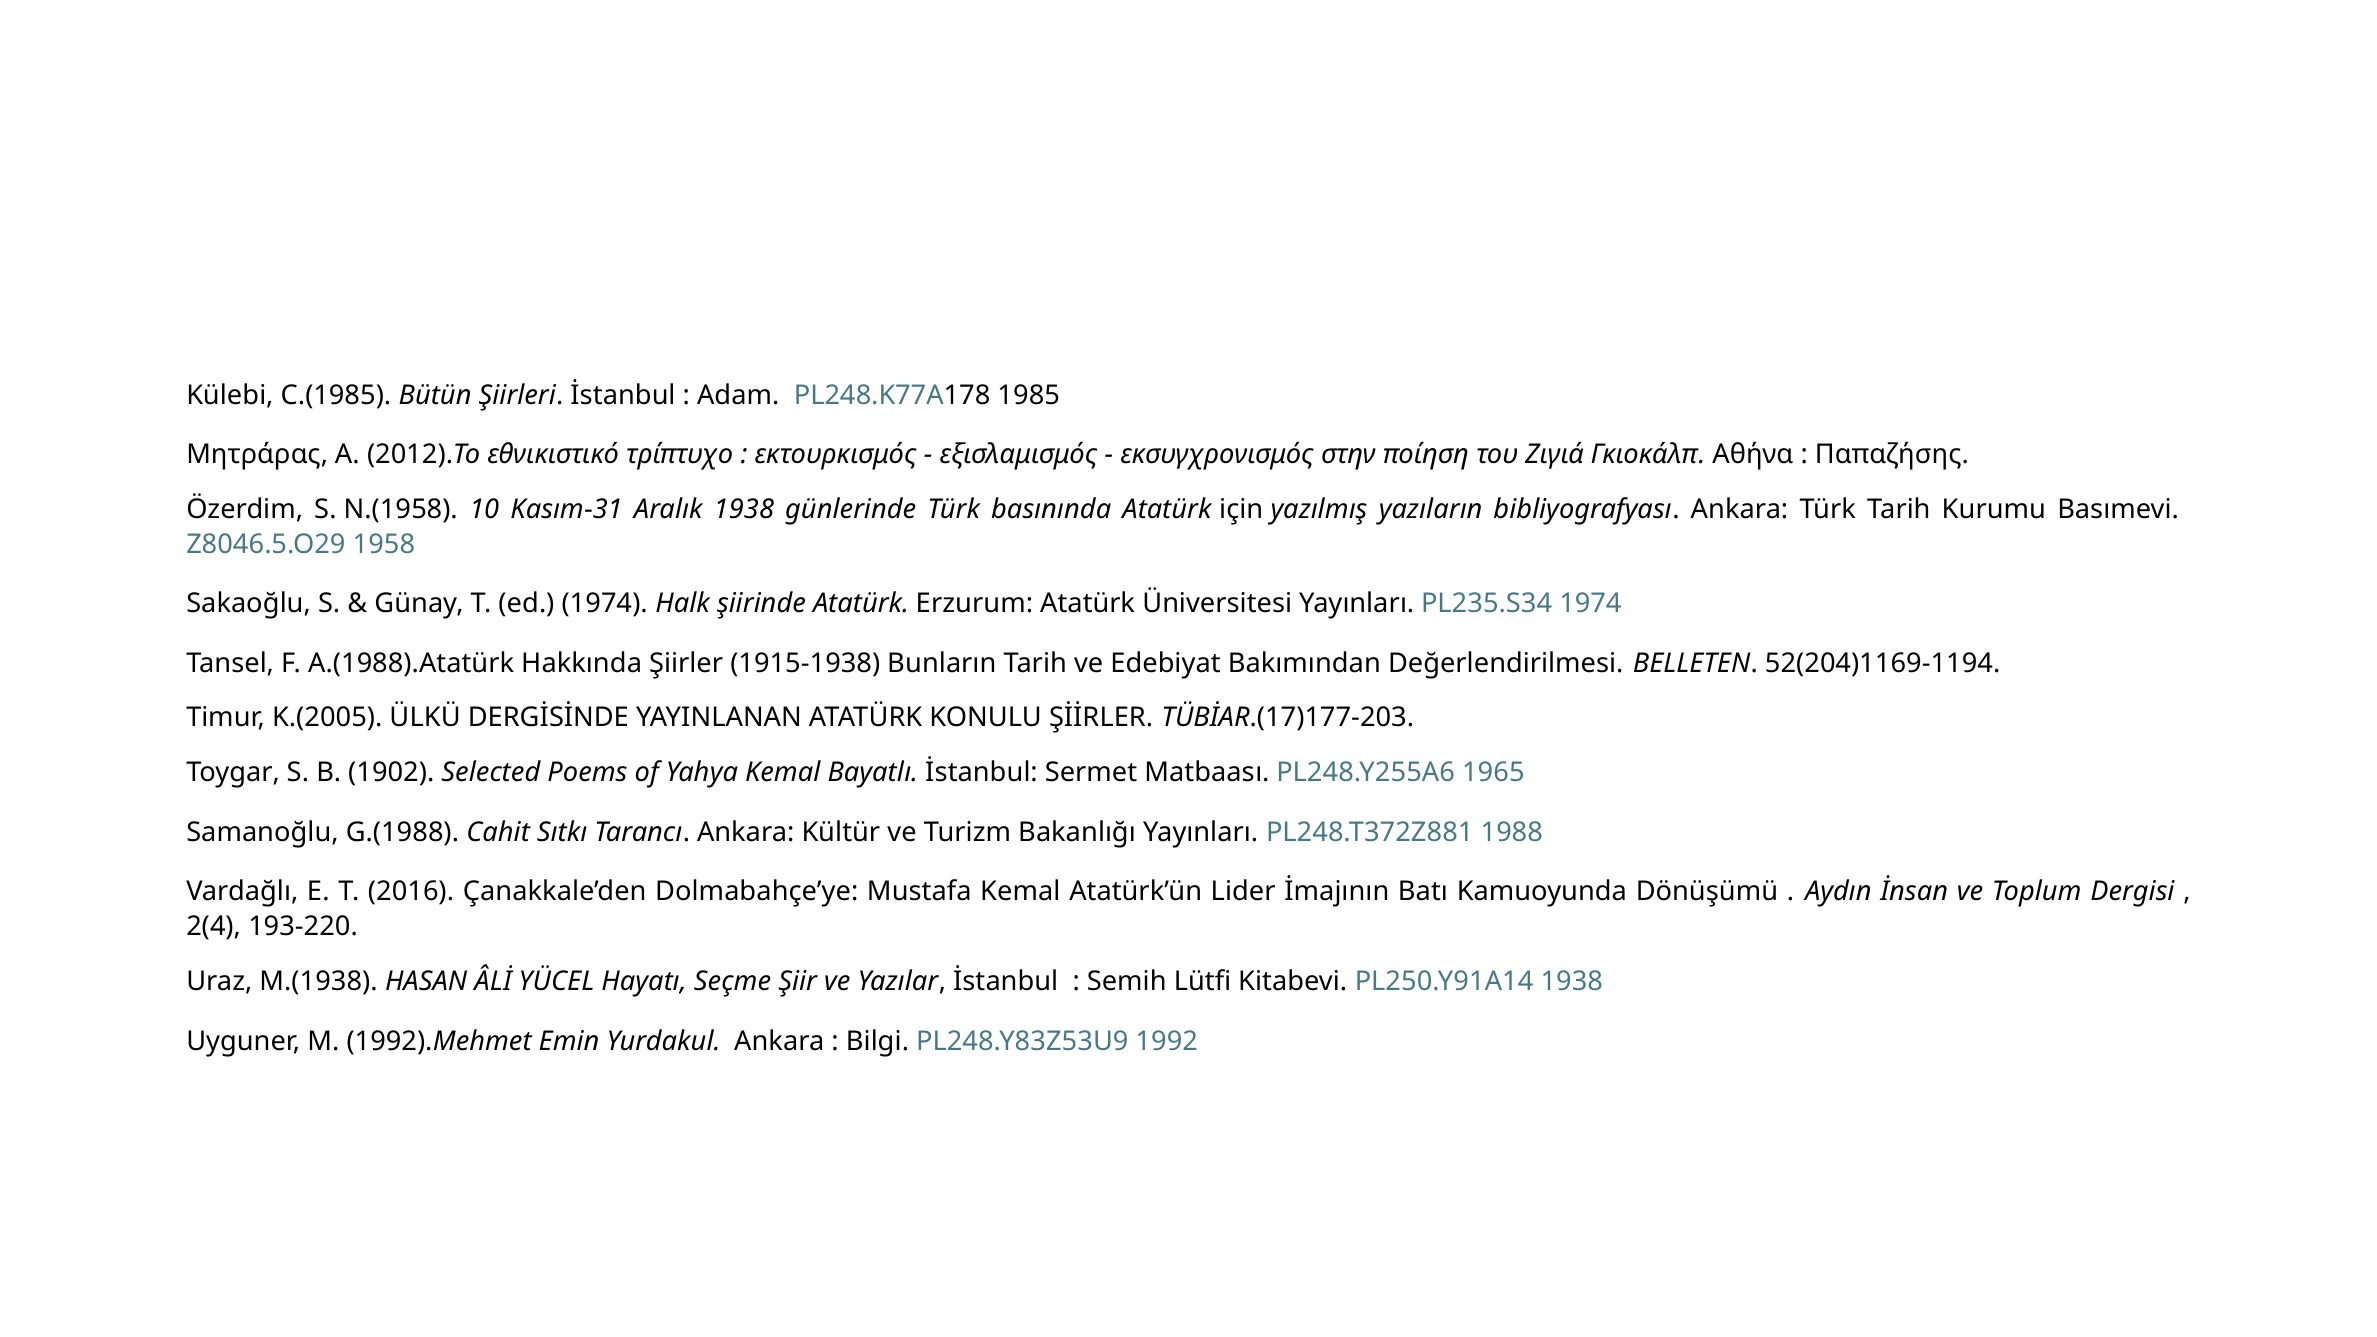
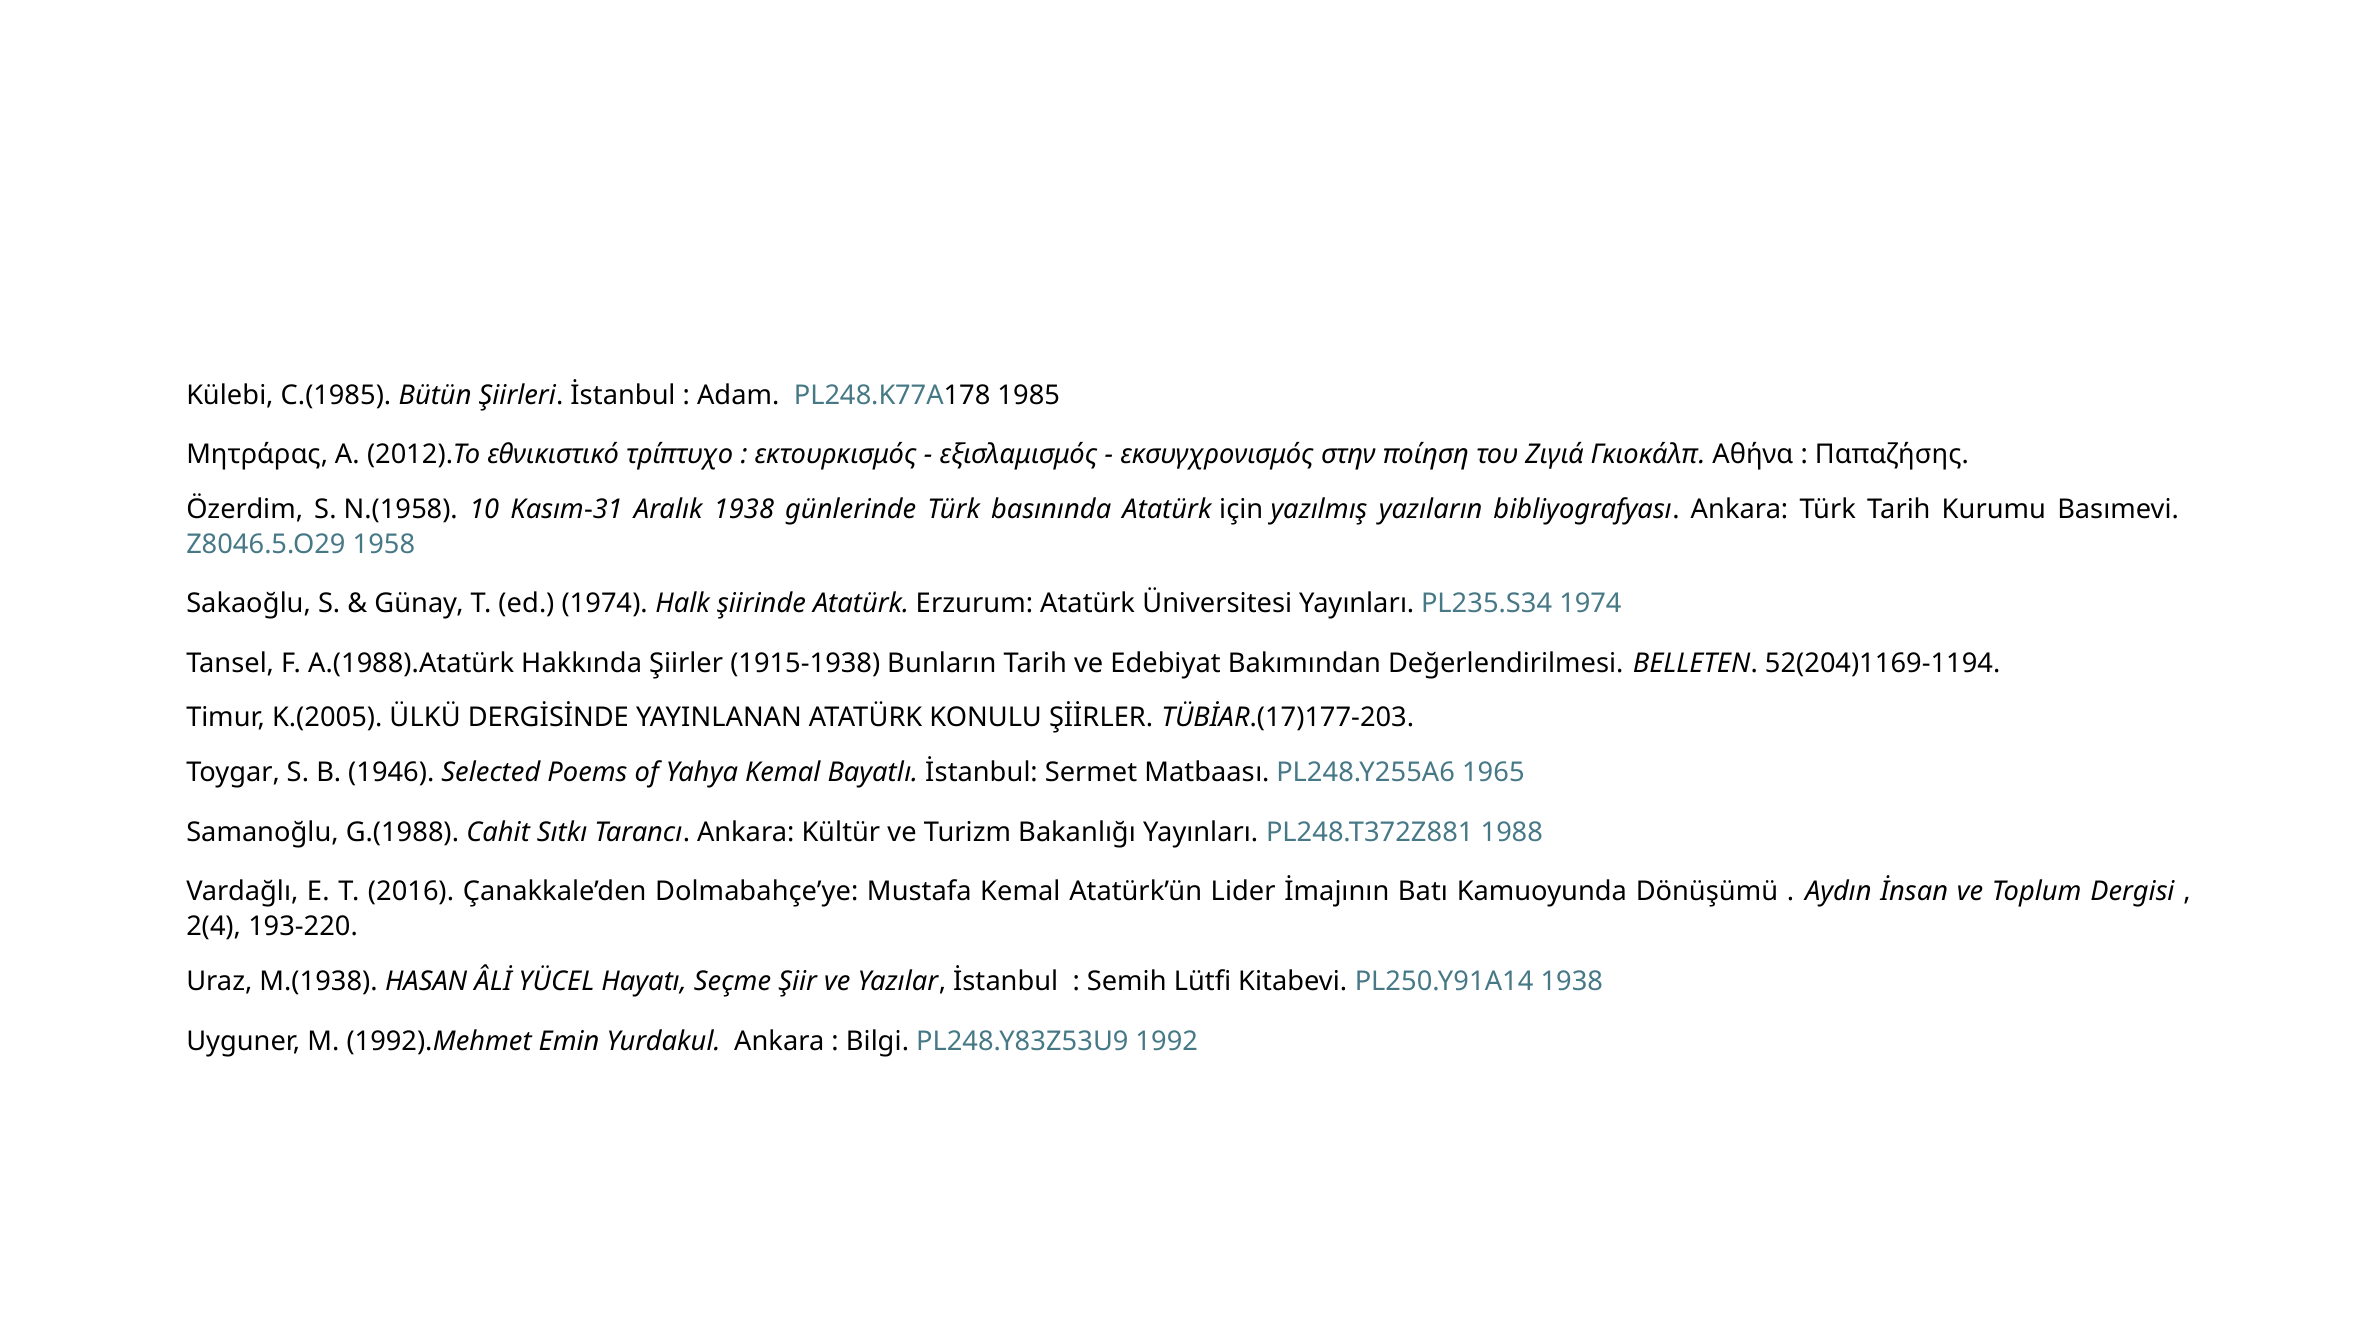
1902: 1902 -> 1946
